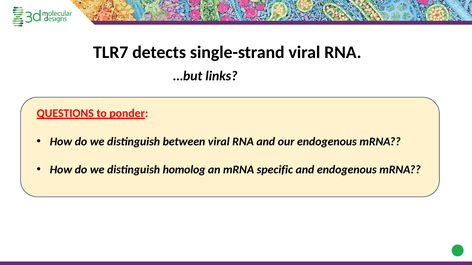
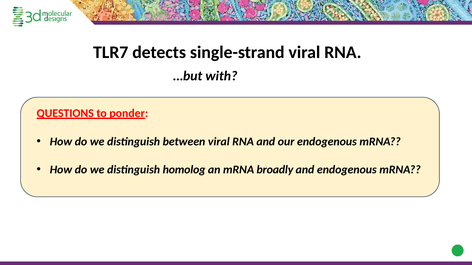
links: links -> with
specific: specific -> broadly
